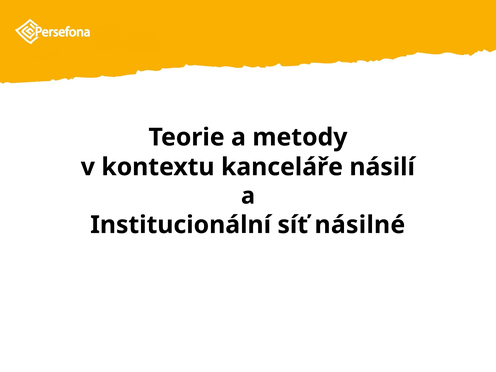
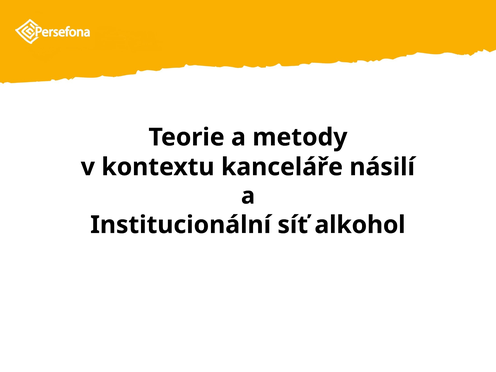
násilné: násilné -> alkohol
